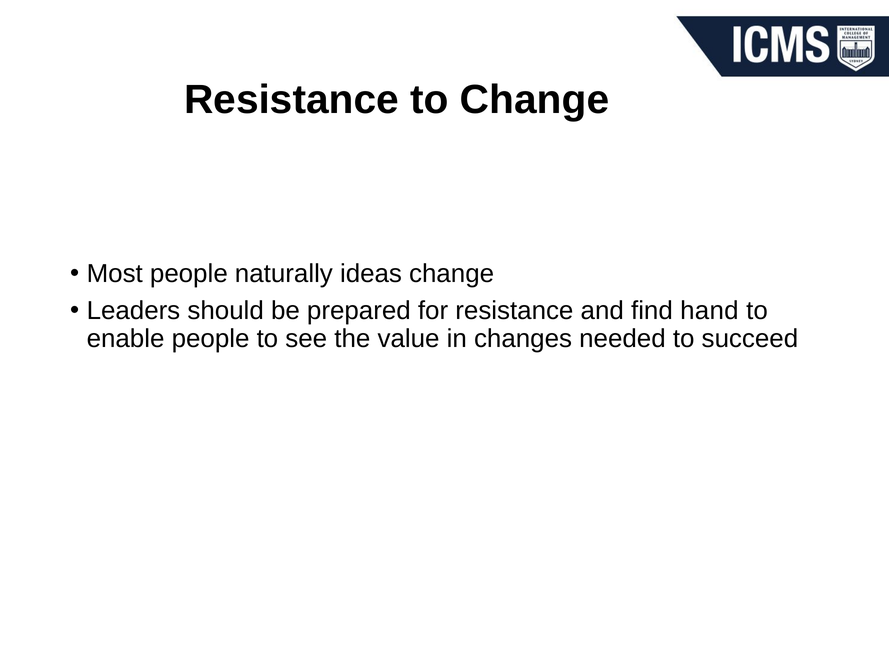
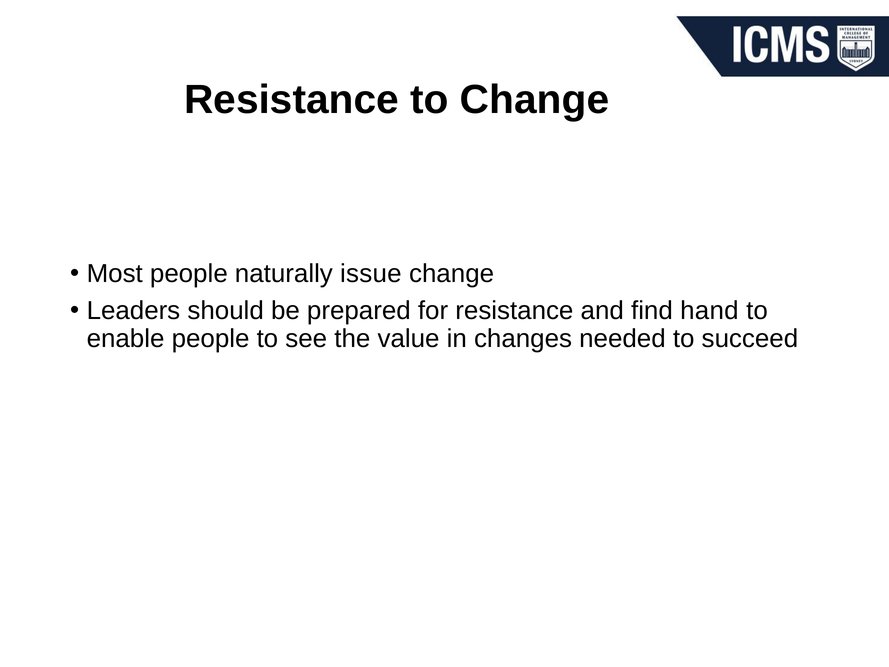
ideas: ideas -> issue
